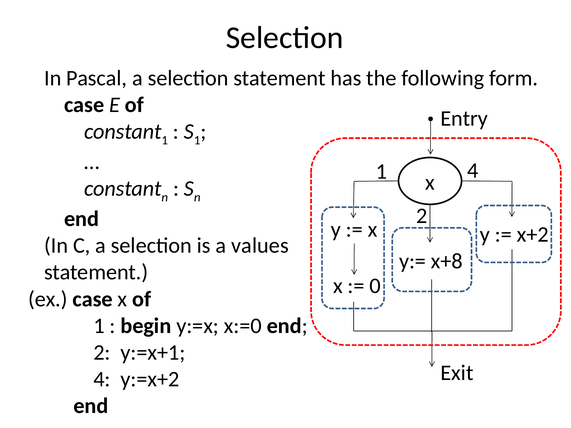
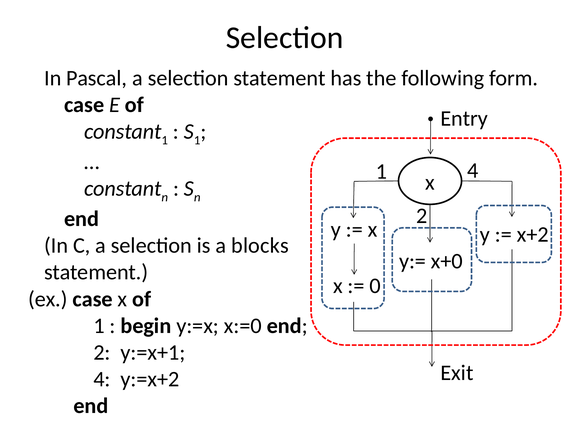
values: values -> blocks
x+8: x+8 -> x+0
